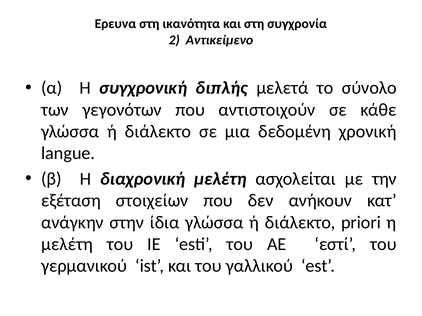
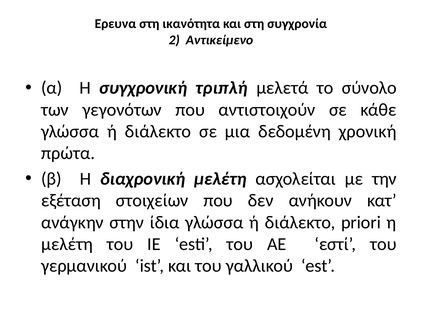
διπλής: διπλής -> τριπλή
langue: langue -> πρώτα
